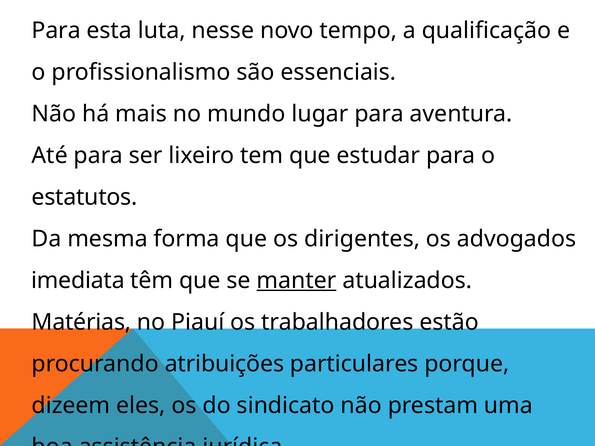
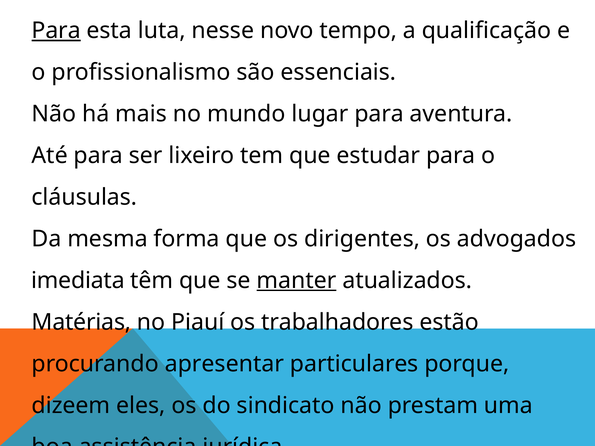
Para at (56, 31) underline: none -> present
estatutos: estatutos -> cláusulas
atribuições: atribuições -> apresentar
